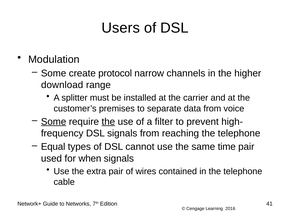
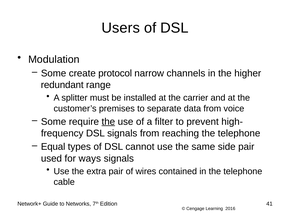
download: download -> redundant
Some at (54, 121) underline: present -> none
time: time -> side
when: when -> ways
